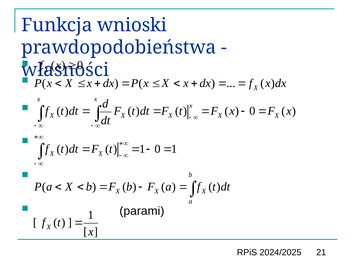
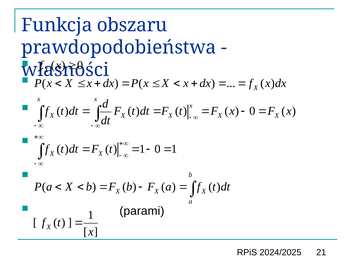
wnioski: wnioski -> obszaru
